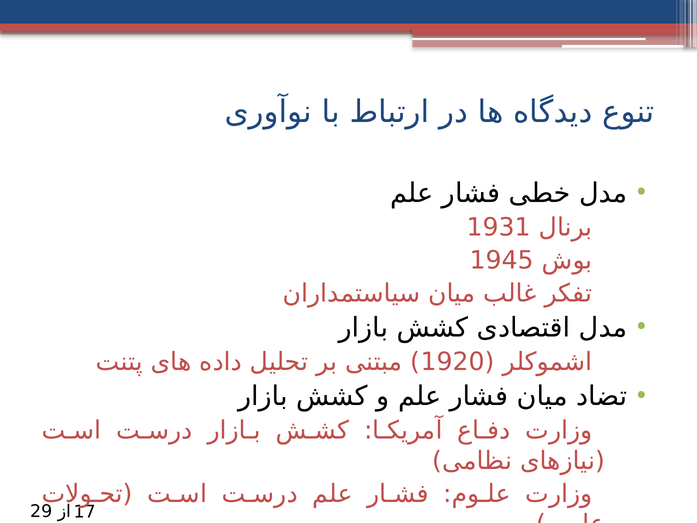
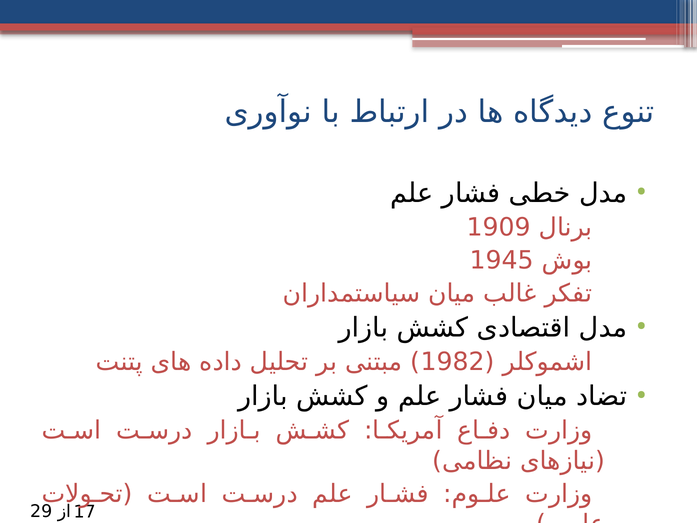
1931: 1931 -> 1909
1920: 1920 -> 1982
